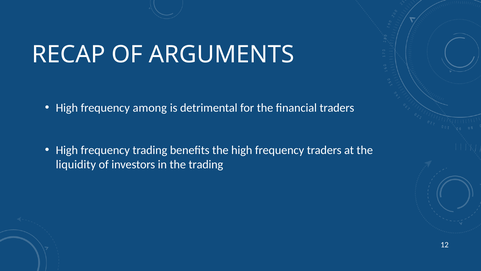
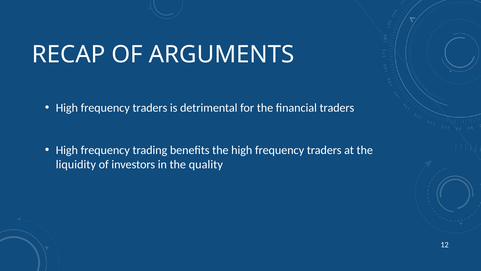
among at (150, 108): among -> traders
the trading: trading -> quality
